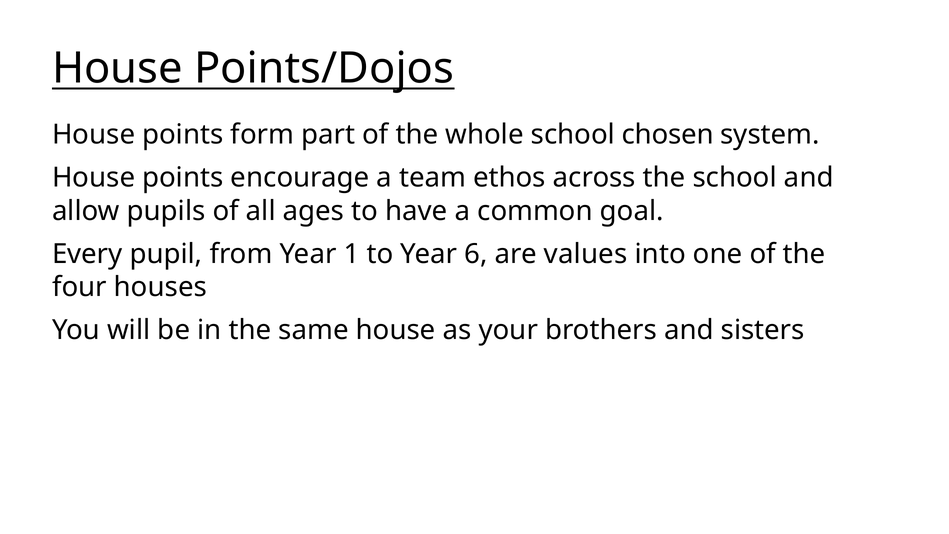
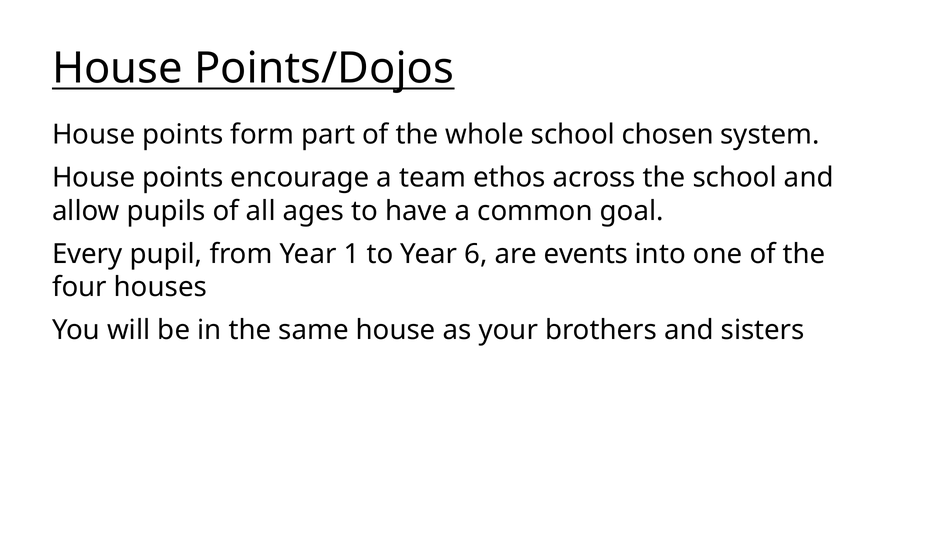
values: values -> events
